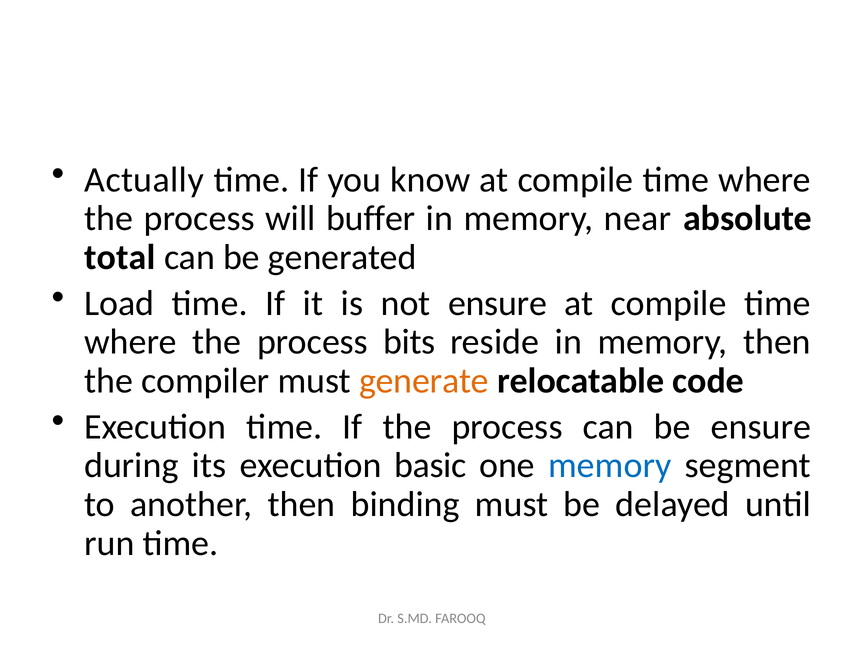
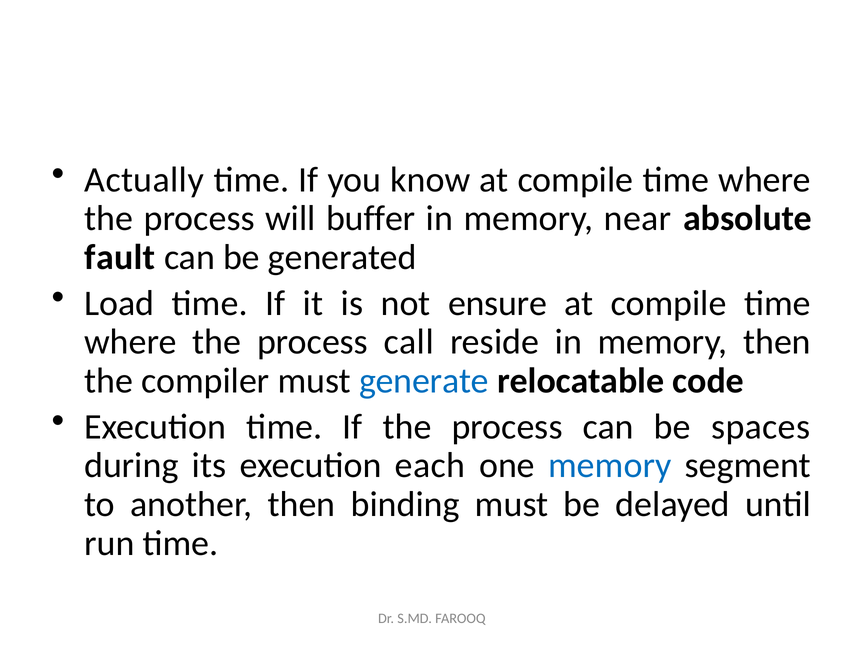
total: total -> fault
bits: bits -> call
generate colour: orange -> blue
be ensure: ensure -> spaces
basic: basic -> each
